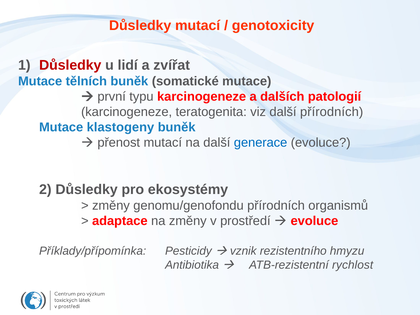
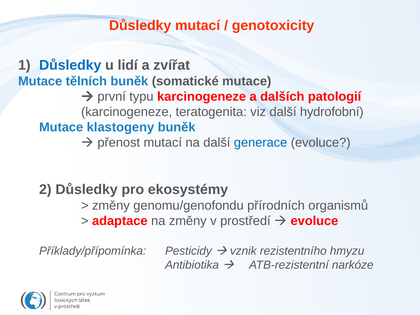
Důsledky at (70, 65) colour: red -> blue
další přírodních: přírodních -> hydrofobní
rychlost: rychlost -> narkóze
